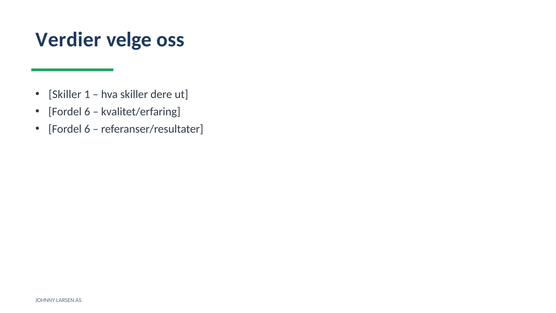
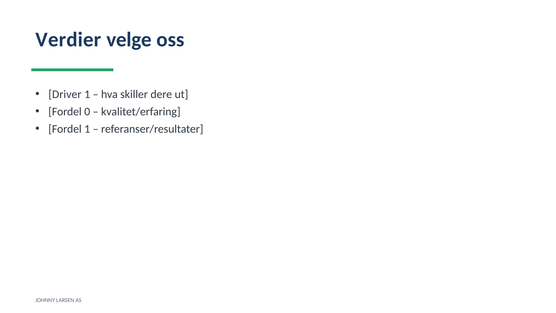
Skiller at (65, 94): Skiller -> Driver
6 at (87, 112): 6 -> 0
6 at (87, 129): 6 -> 1
